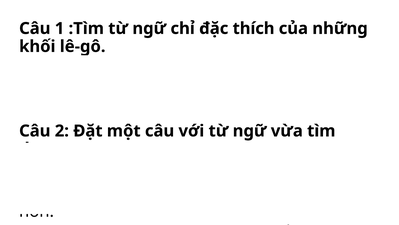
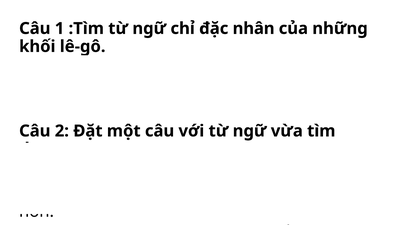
đặc thích: thích -> nhân
